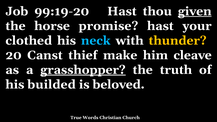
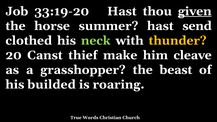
99:19-20: 99:19-20 -> 33:19-20
promise: promise -> summer
your: your -> send
neck colour: light blue -> light green
grasshopper underline: present -> none
truth: truth -> beast
beloved: beloved -> roaring
